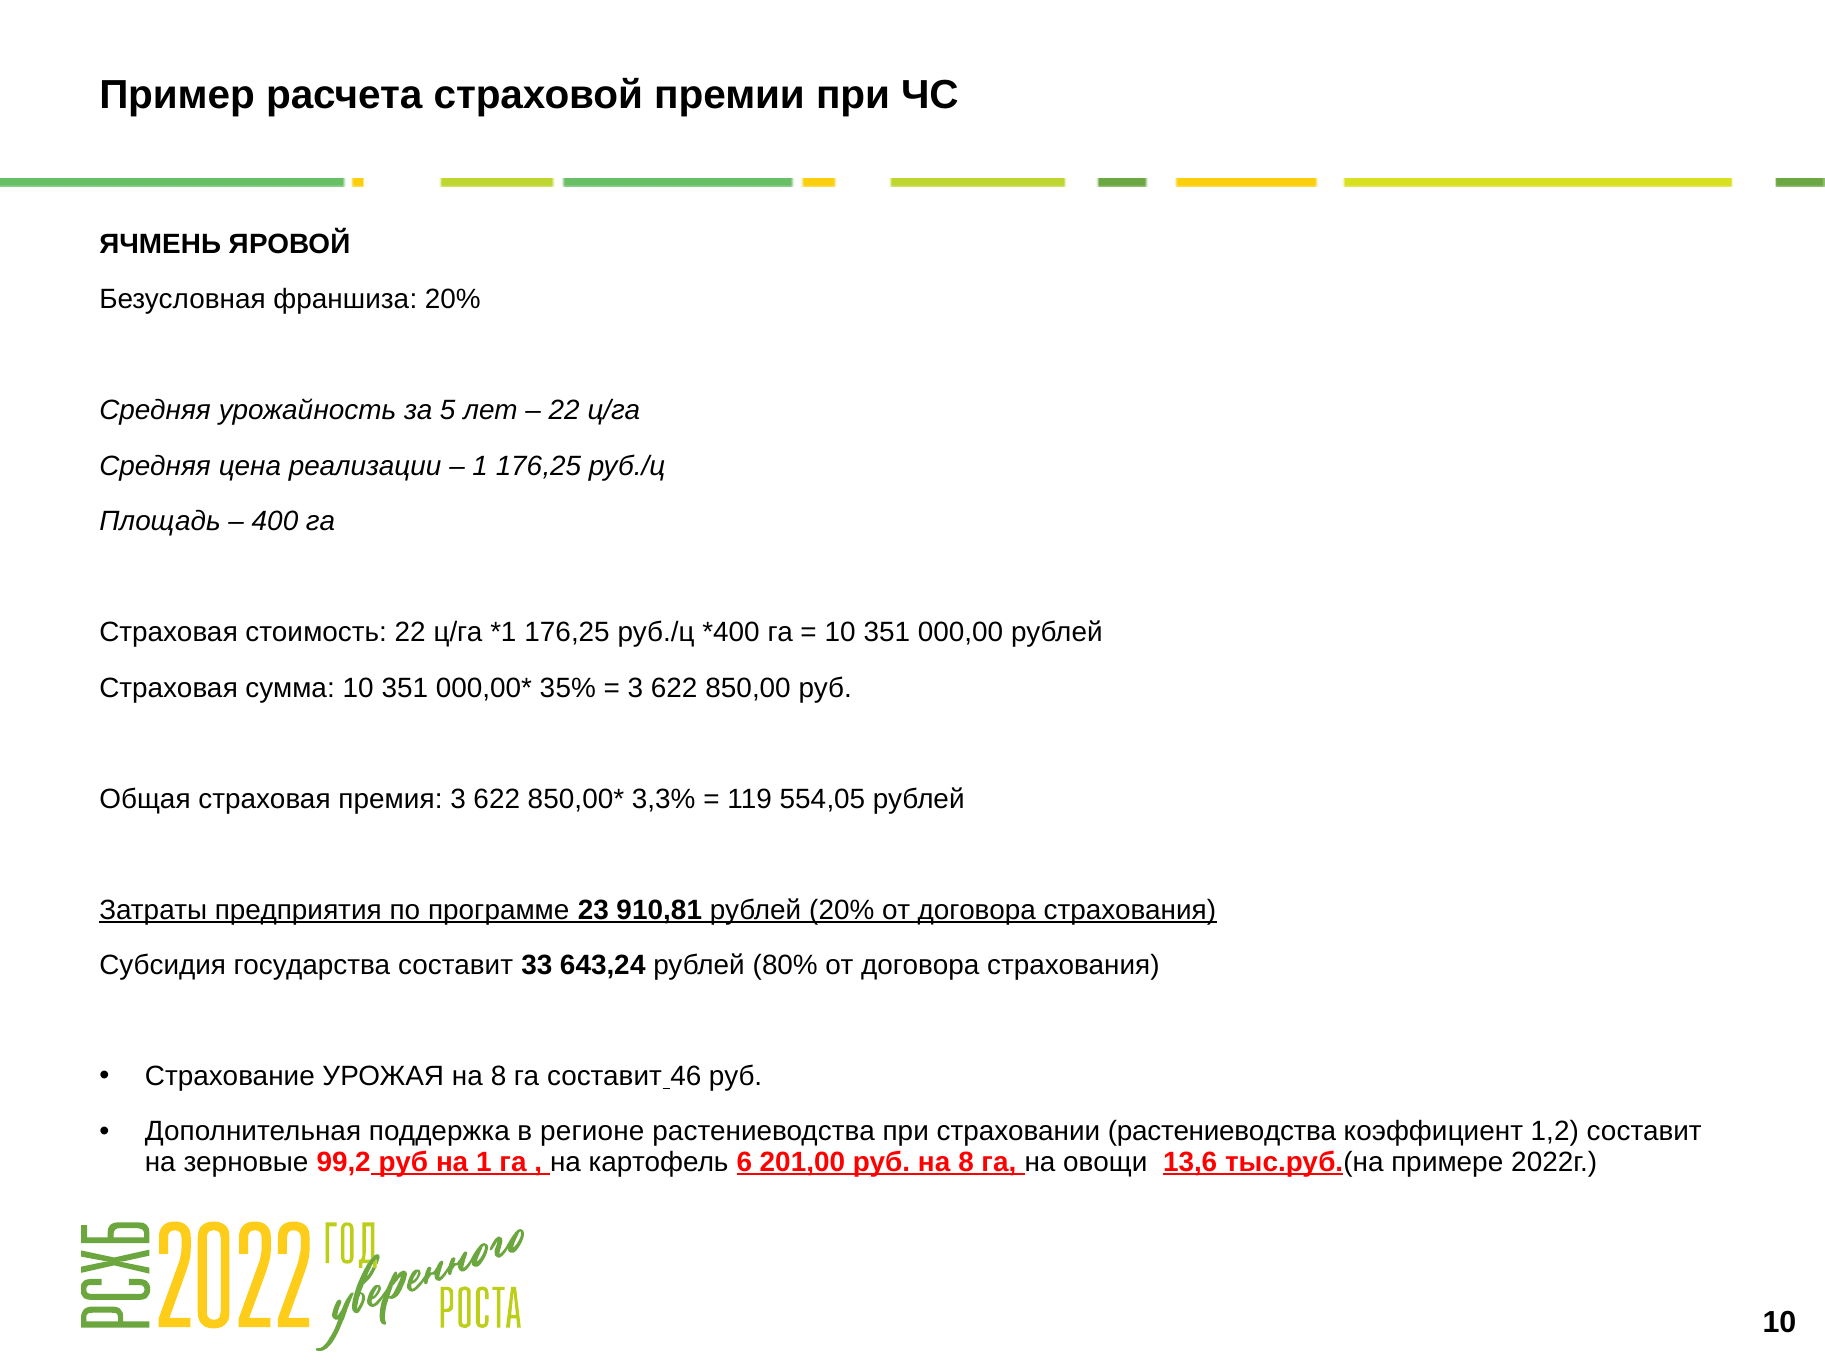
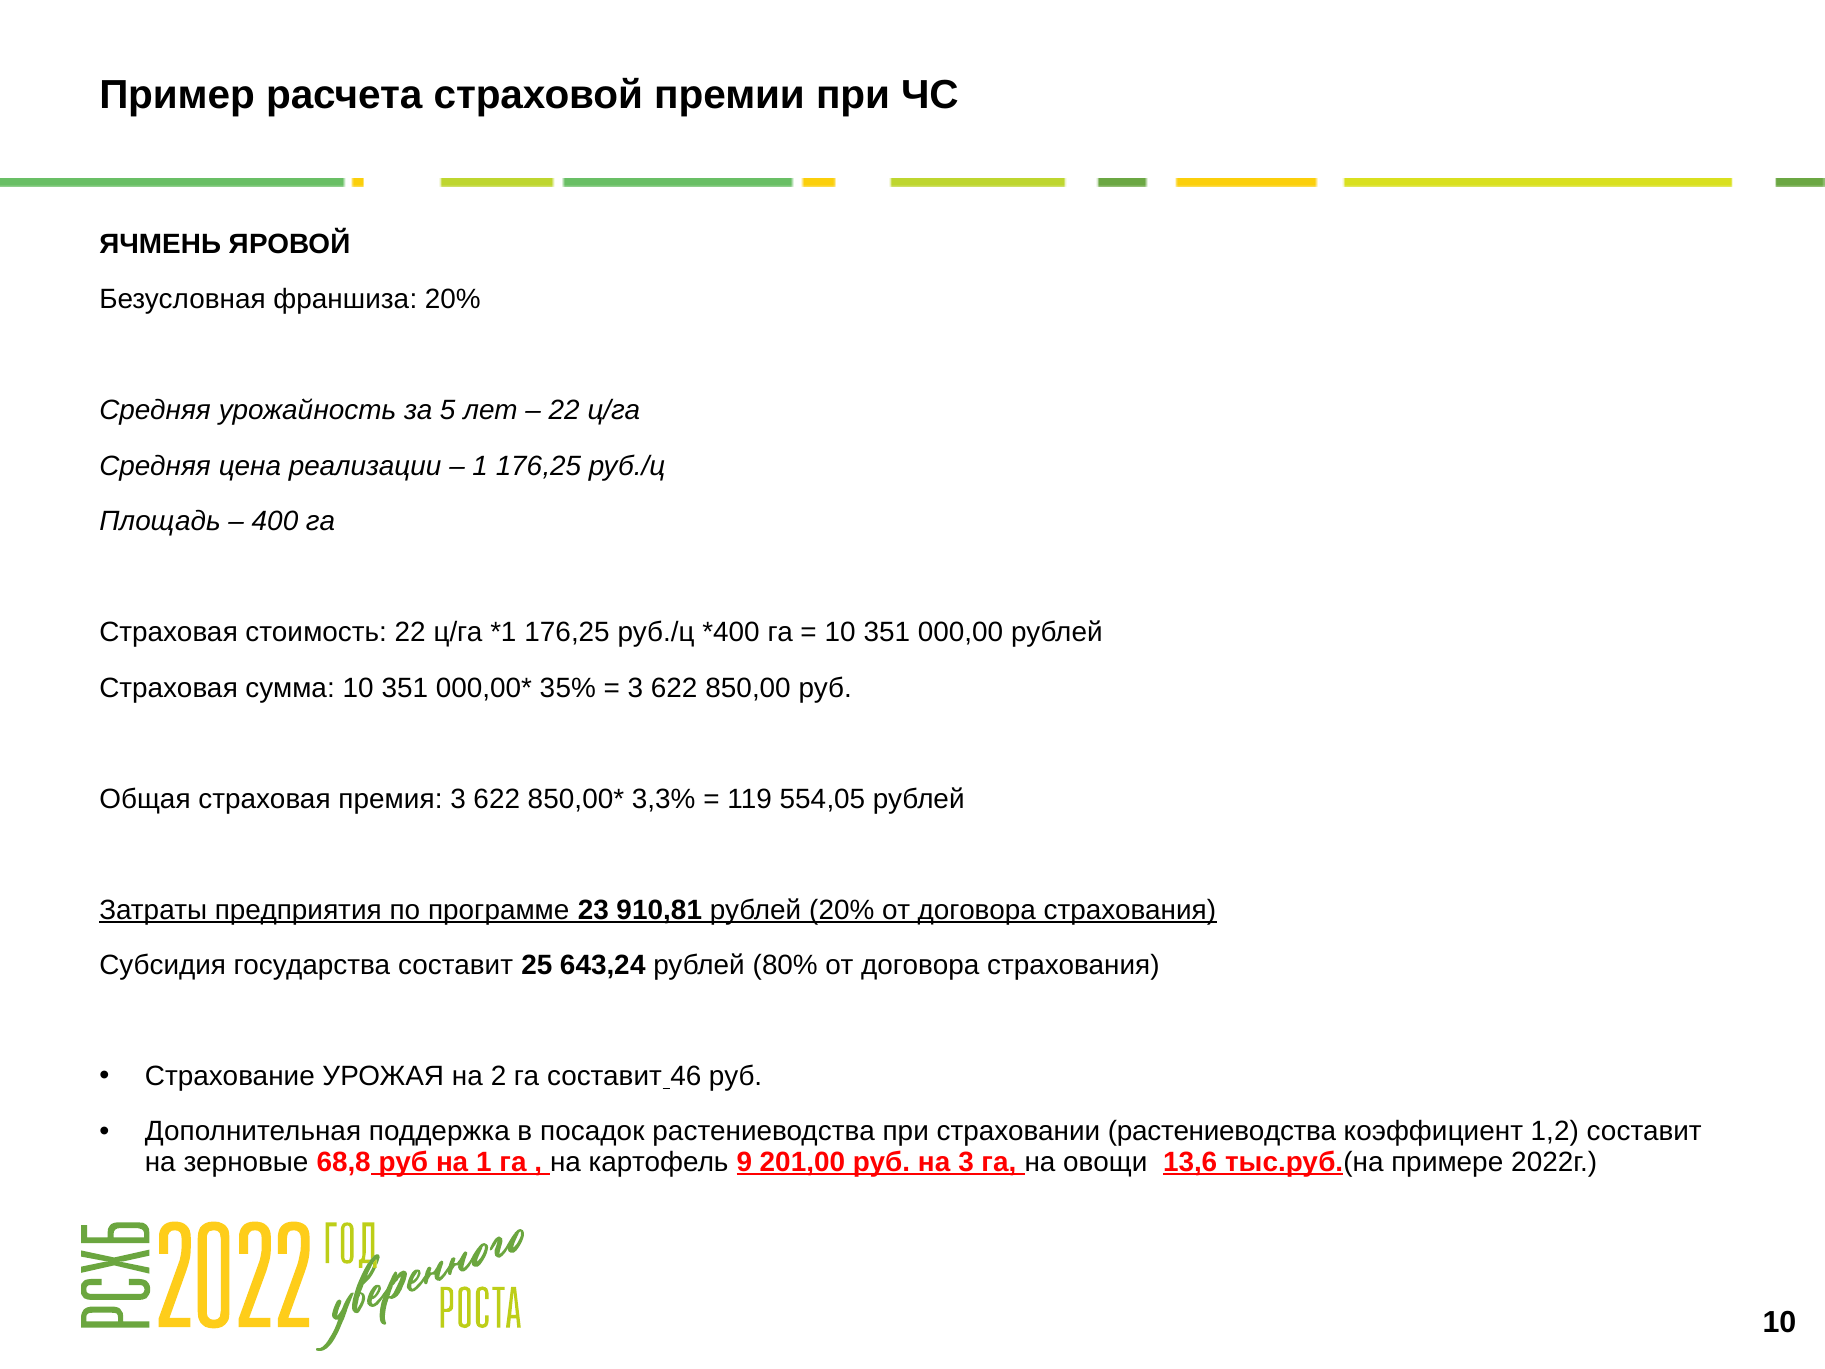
33: 33 -> 25
УРОЖАЯ на 8: 8 -> 2
регионе: регионе -> посадок
99,2: 99,2 -> 68,8
6: 6 -> 9
руб на 8: 8 -> 3
